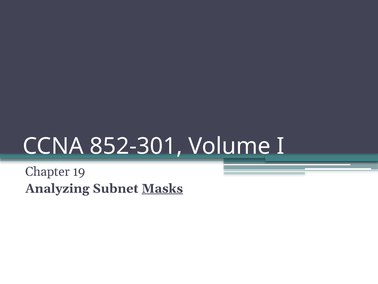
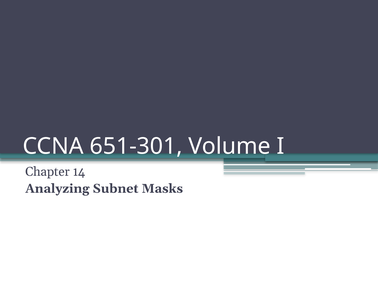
852-301: 852-301 -> 651-301
19: 19 -> 14
Masks underline: present -> none
